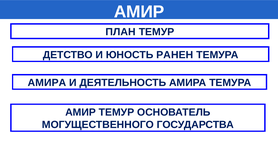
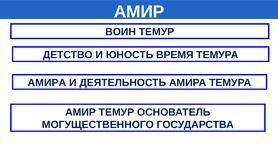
ПЛАН: ПЛАН -> ВОИН
РАНЕН: РАНЕН -> ВРЕМЯ
